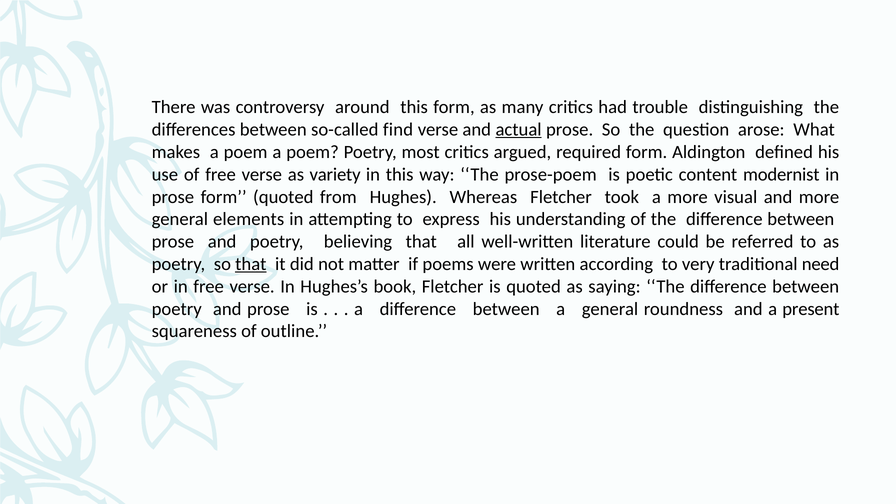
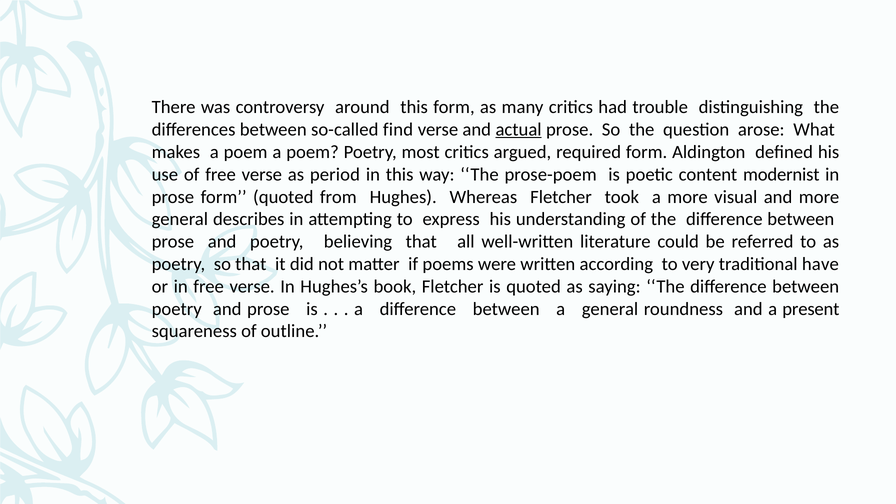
variety: variety -> period
elements: elements -> describes
that at (251, 264) underline: present -> none
need: need -> have
